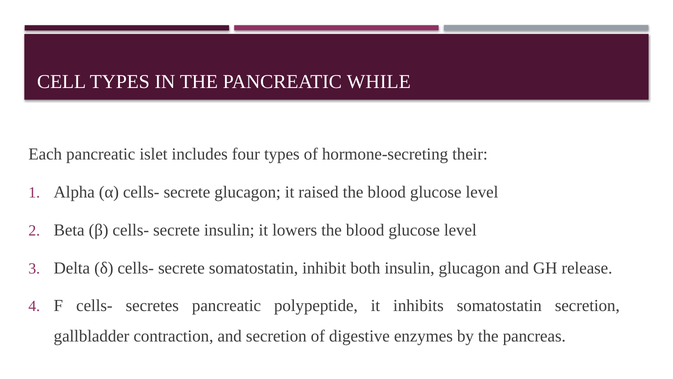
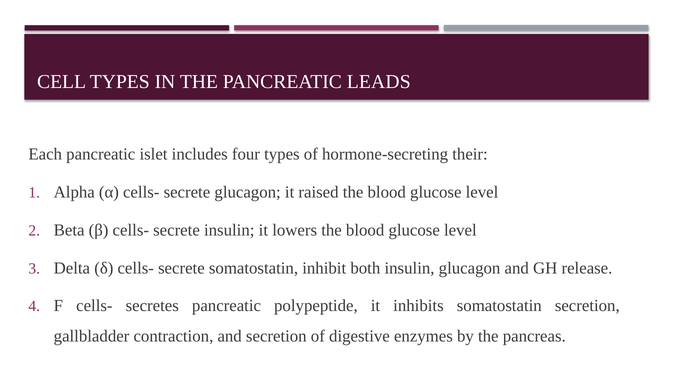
WHILE: WHILE -> LEADS
